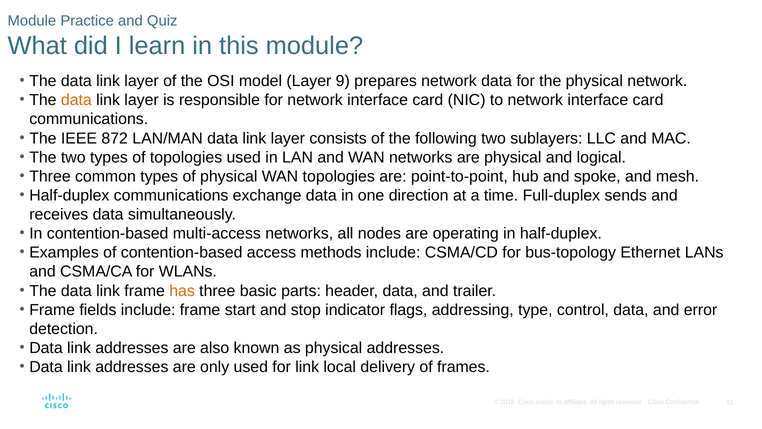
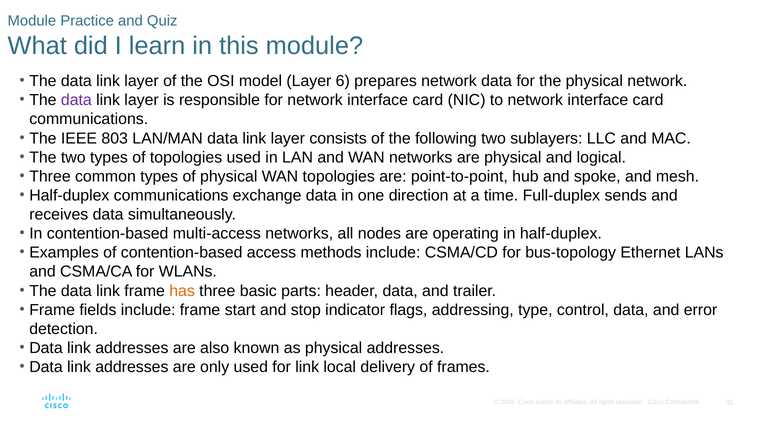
9: 9 -> 6
data at (76, 100) colour: orange -> purple
872: 872 -> 803
